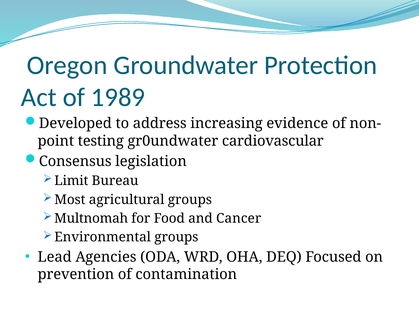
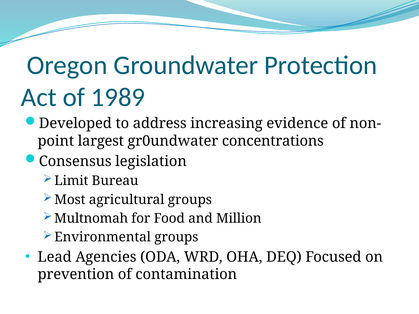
testing: testing -> largest
cardiovascular: cardiovascular -> concentrations
Cancer: Cancer -> Million
